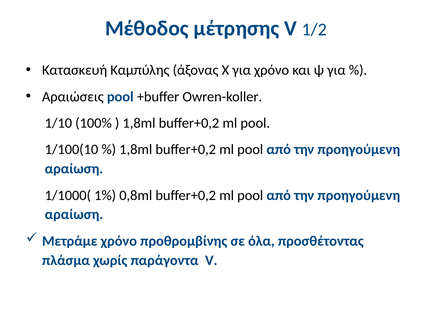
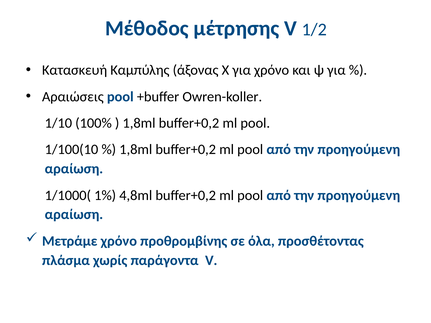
0,8ml: 0,8ml -> 4,8ml
